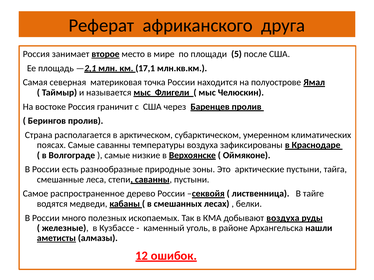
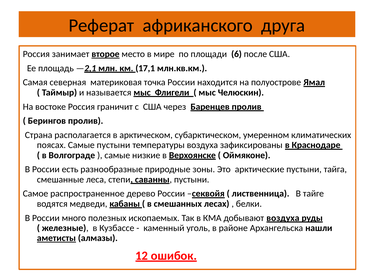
5: 5 -> 6
Самые саванны: саванны -> пустыни
